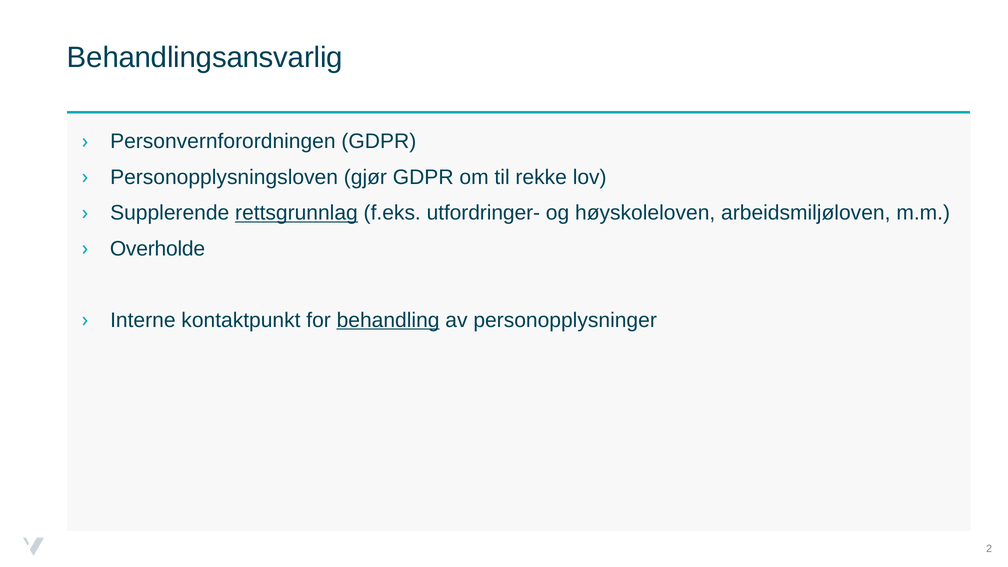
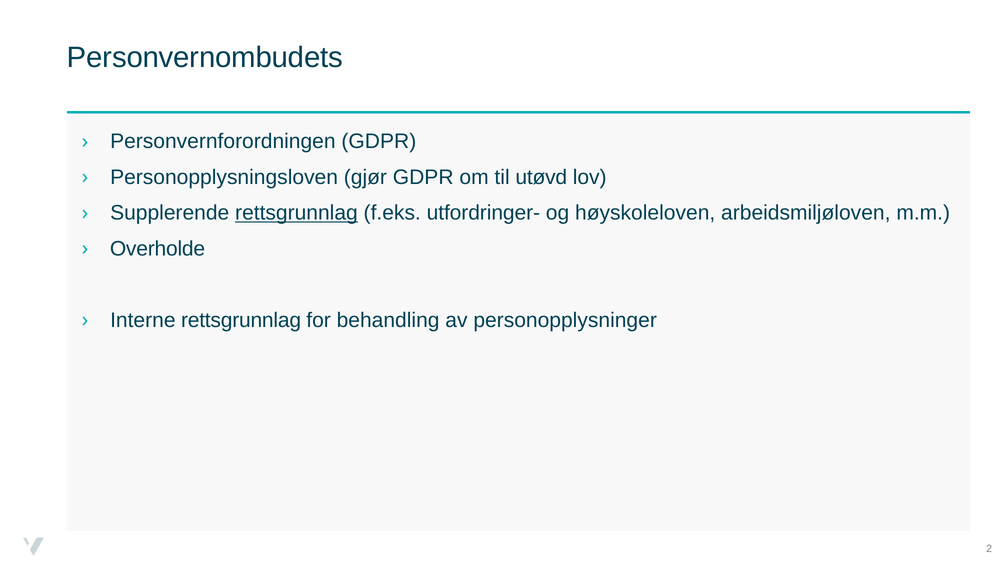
Behandlingsansvarlig: Behandlingsansvarlig -> Personvernombudets
rekke: rekke -> utøvd
Interne kontaktpunkt: kontaktpunkt -> rettsgrunnlag
behandling underline: present -> none
